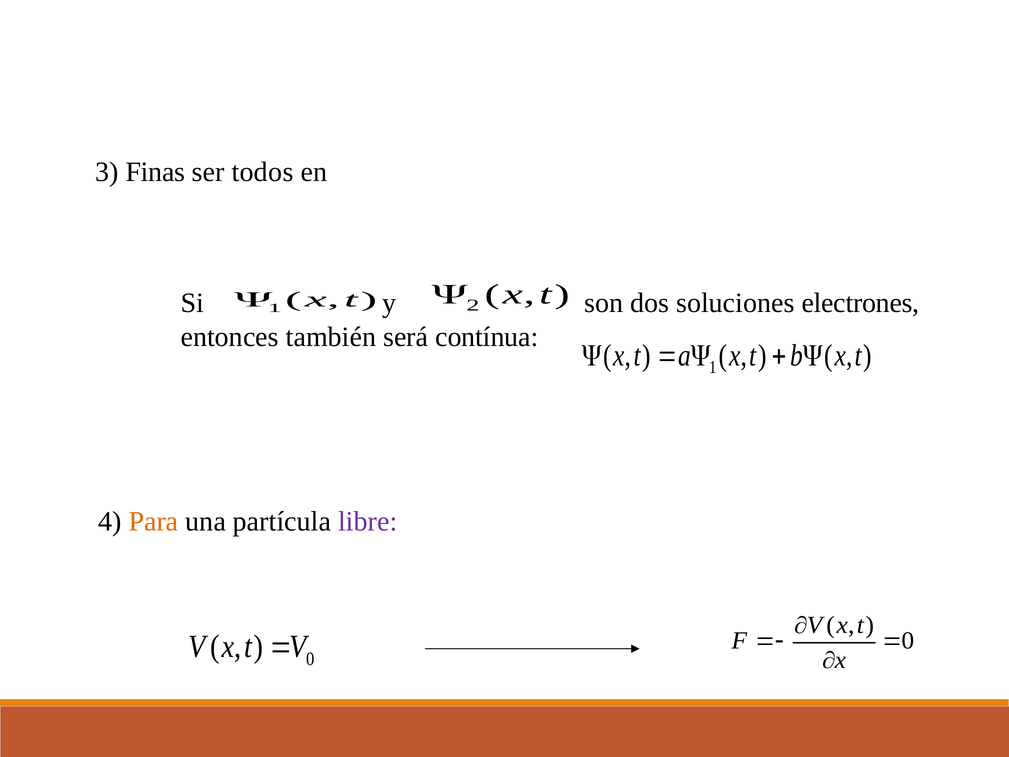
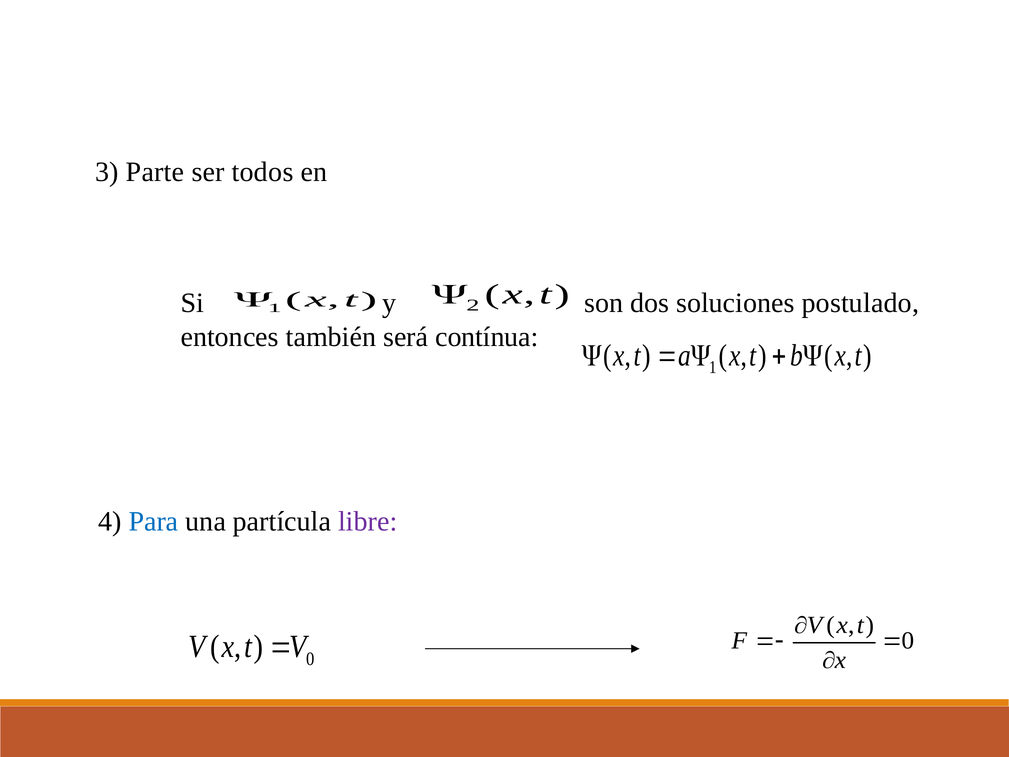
Finas: Finas -> Parte
electrones: electrones -> postulado
Para colour: orange -> blue
